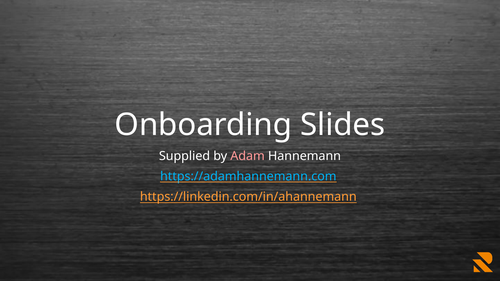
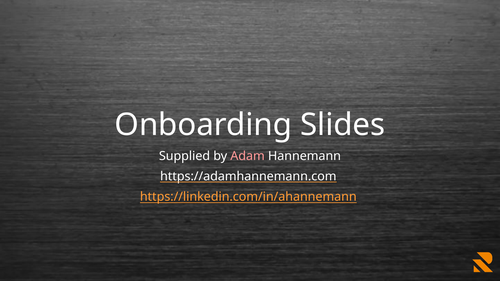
https://adamhannemann.com colour: light blue -> white
